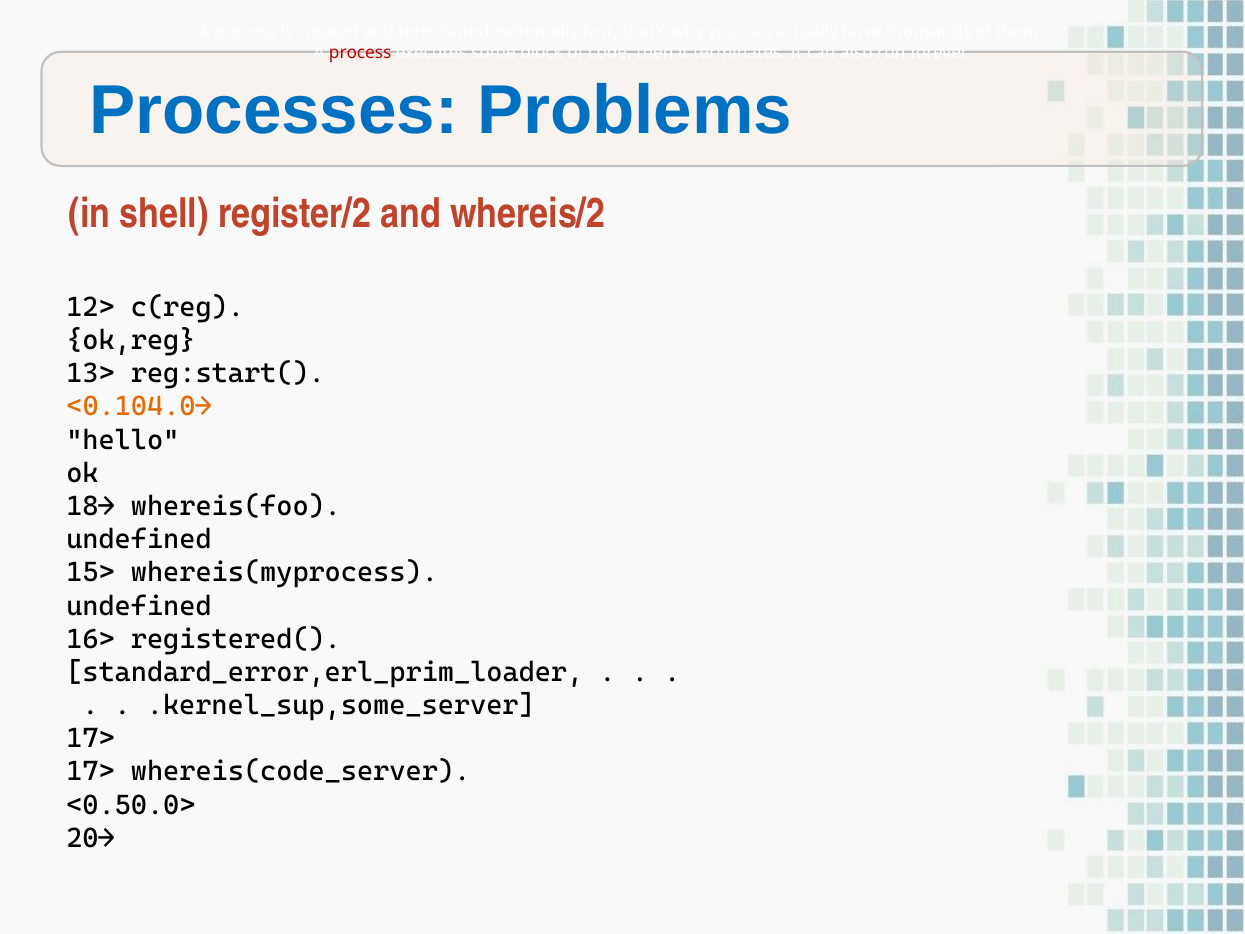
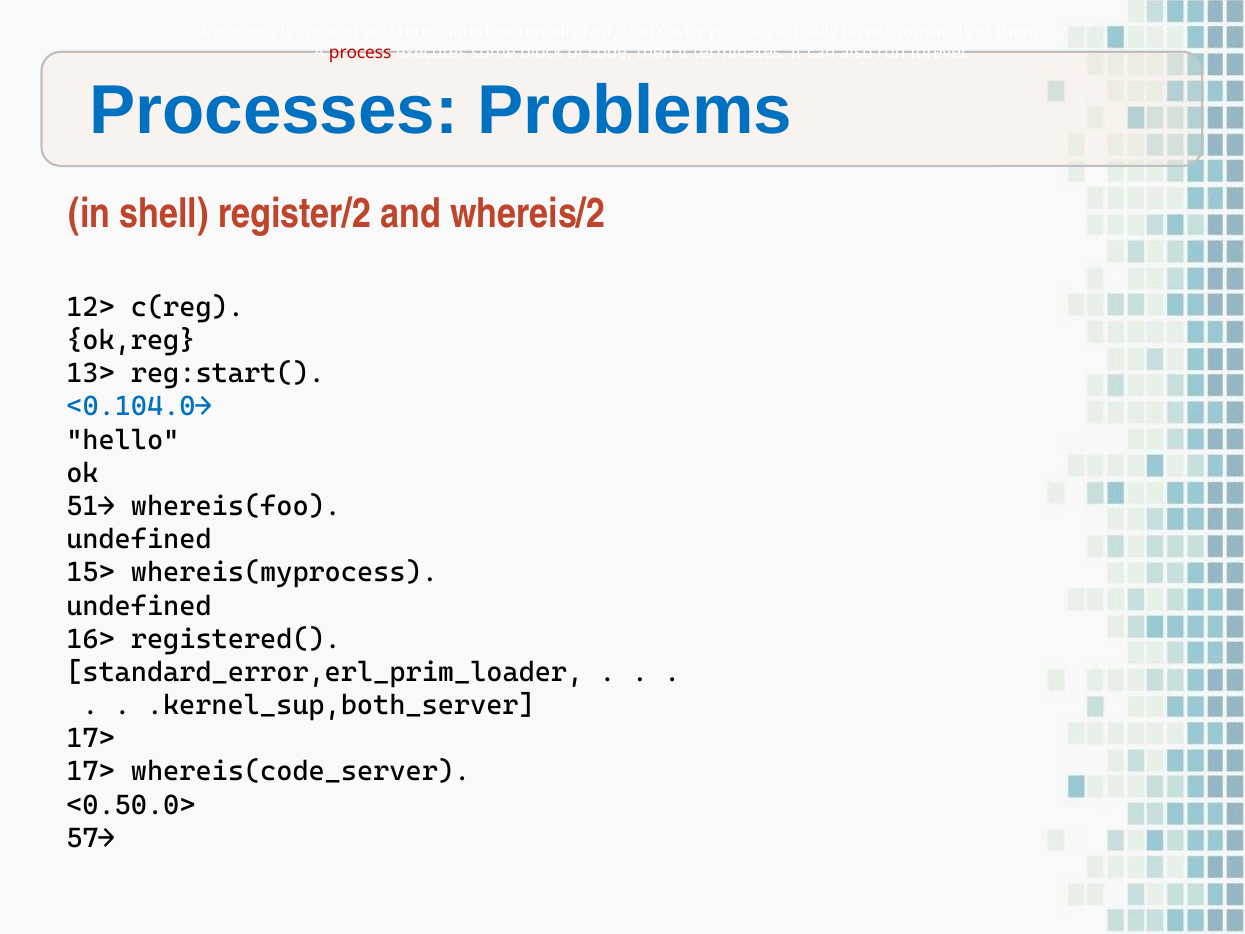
<0.104.0> colour: orange -> blue
18>: 18> -> 51>
.kernel_sup,some_server: .kernel_sup,some_server -> .kernel_sup,both_server
20>: 20> -> 57>
